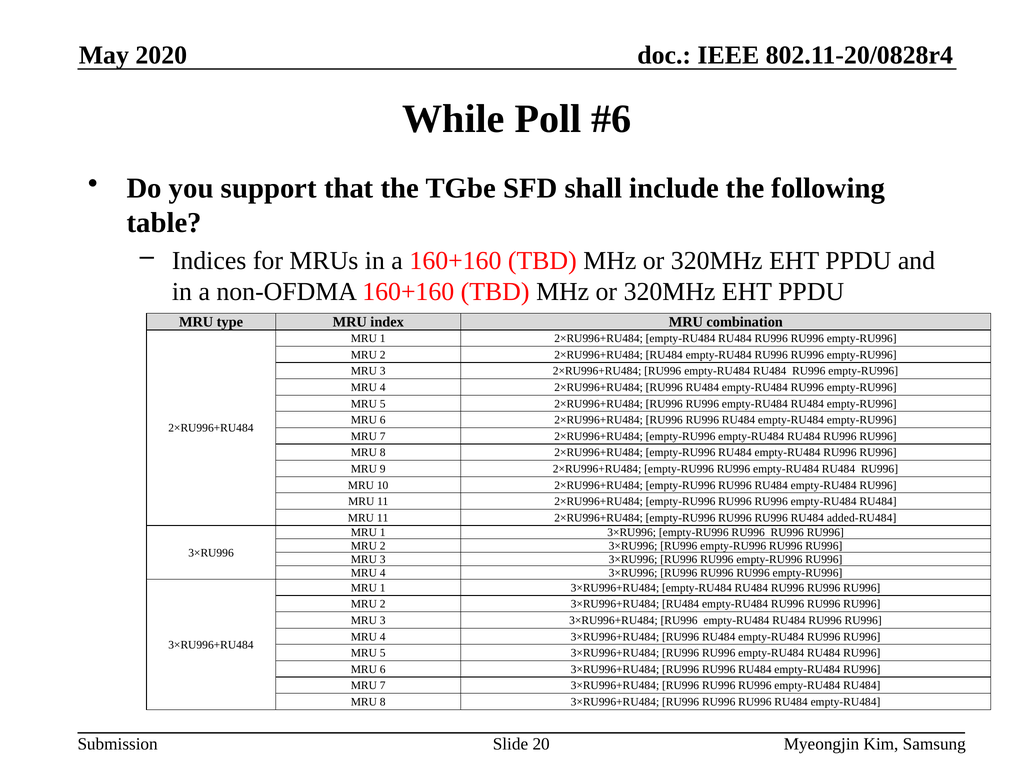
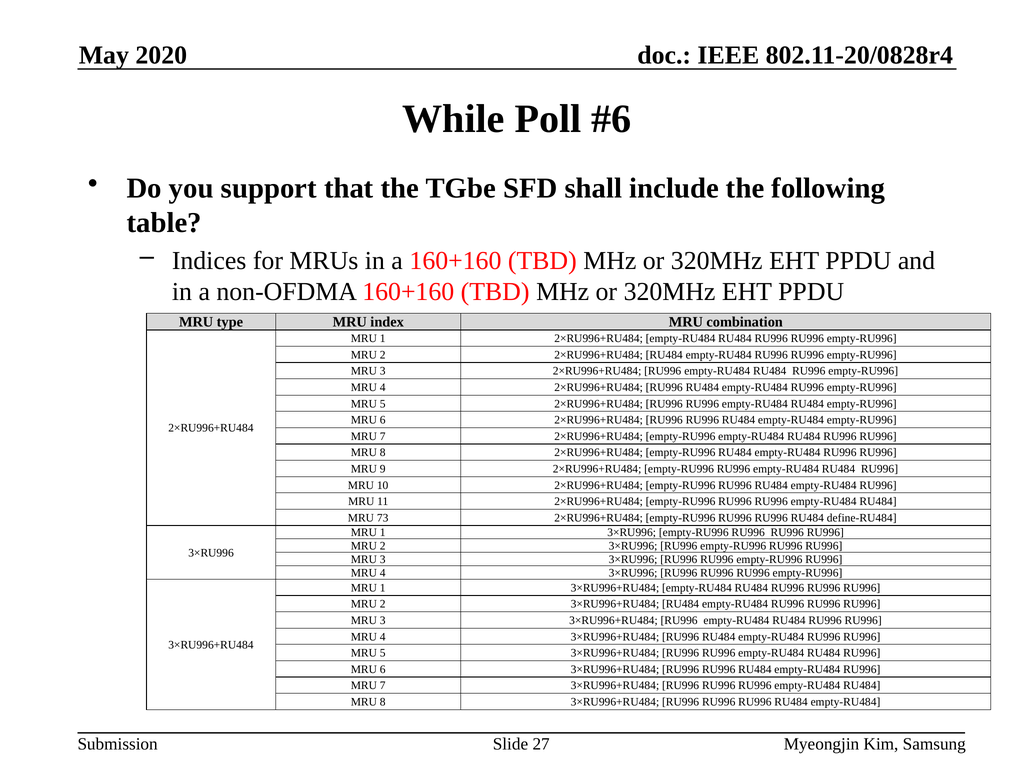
11 at (383, 517): 11 -> 73
added-RU484: added-RU484 -> define-RU484
20: 20 -> 27
